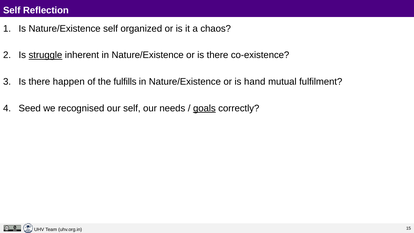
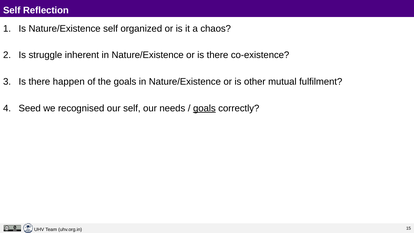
struggle underline: present -> none
the fulfills: fulfills -> goals
hand: hand -> other
